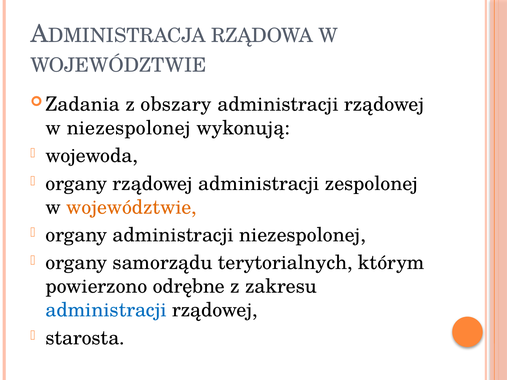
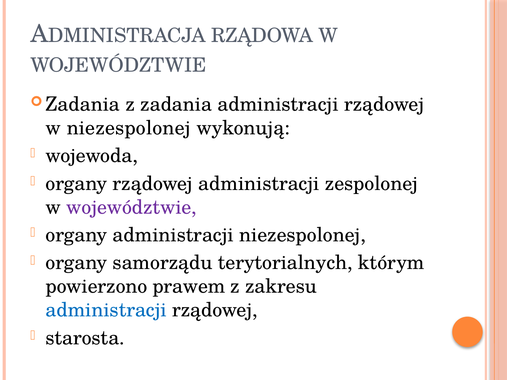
obszary: obszary -> zadania
województwie at (132, 207) colour: orange -> purple
odrębne: odrębne -> prawem
